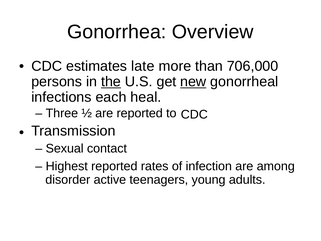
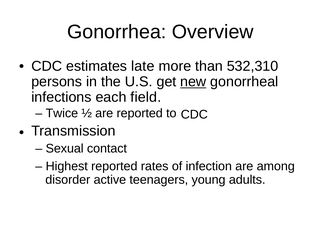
706,000: 706,000 -> 532,310
the underline: present -> none
heal: heal -> field
Three: Three -> Twice
